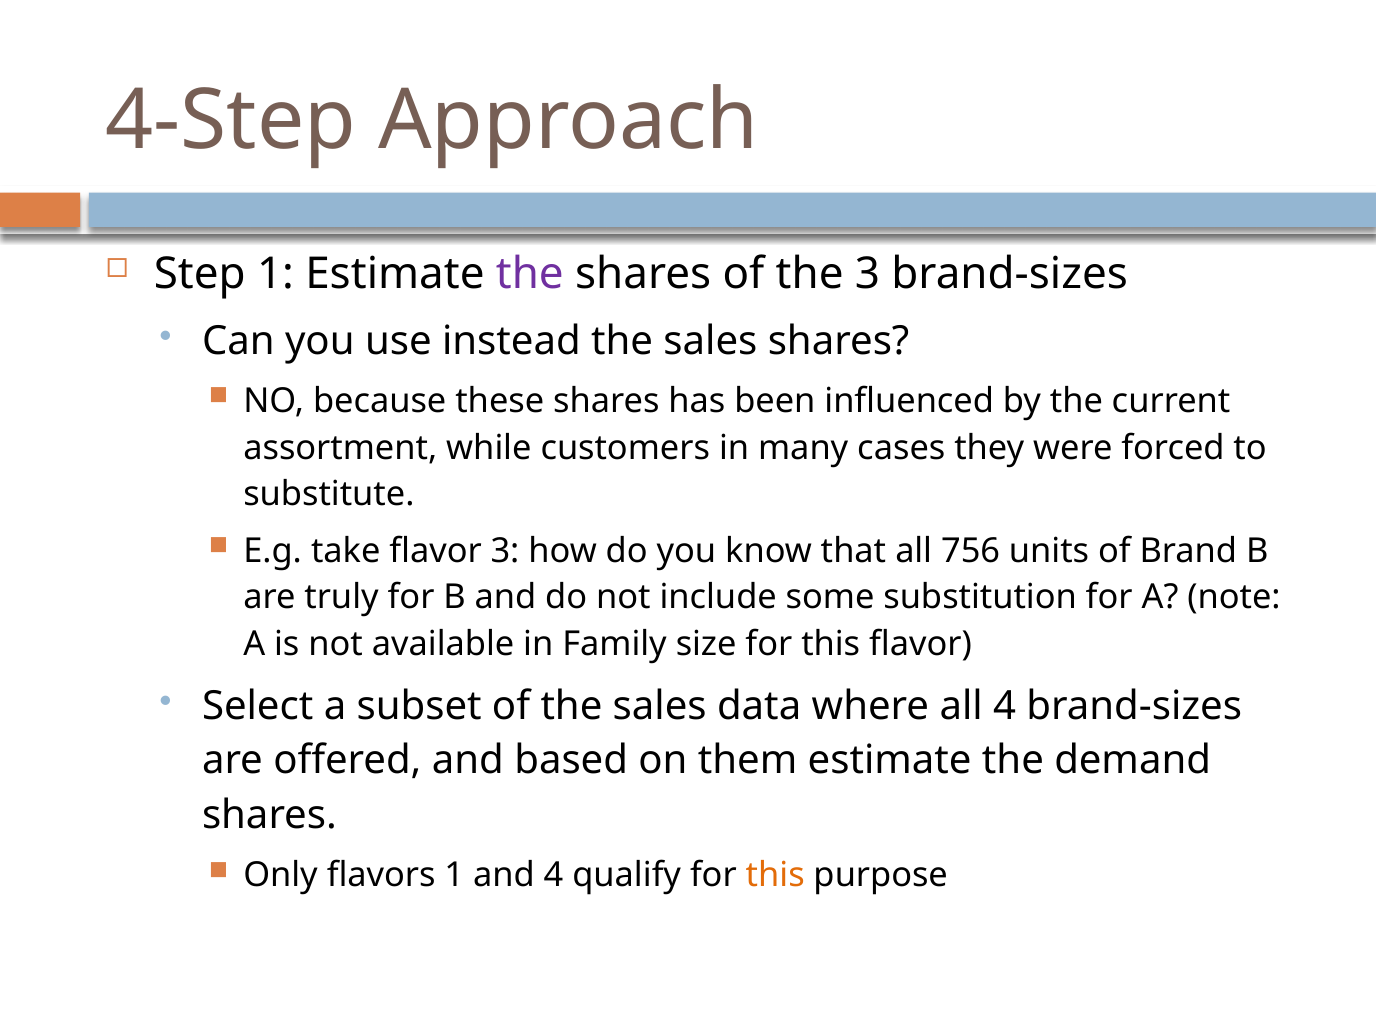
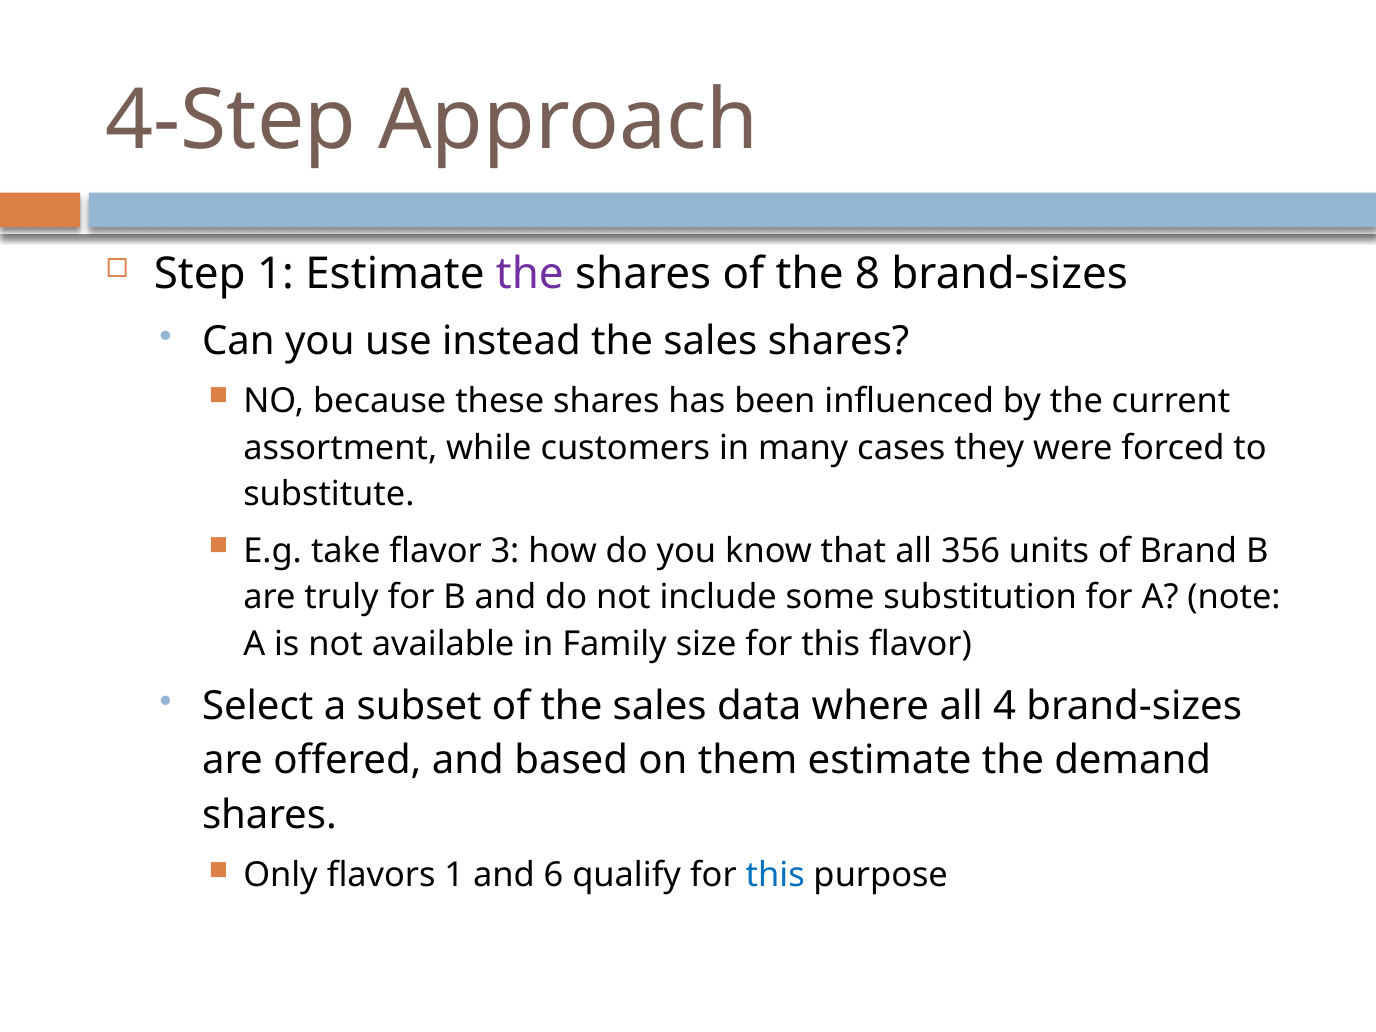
the 3: 3 -> 8
756: 756 -> 356
and 4: 4 -> 6
this at (775, 875) colour: orange -> blue
